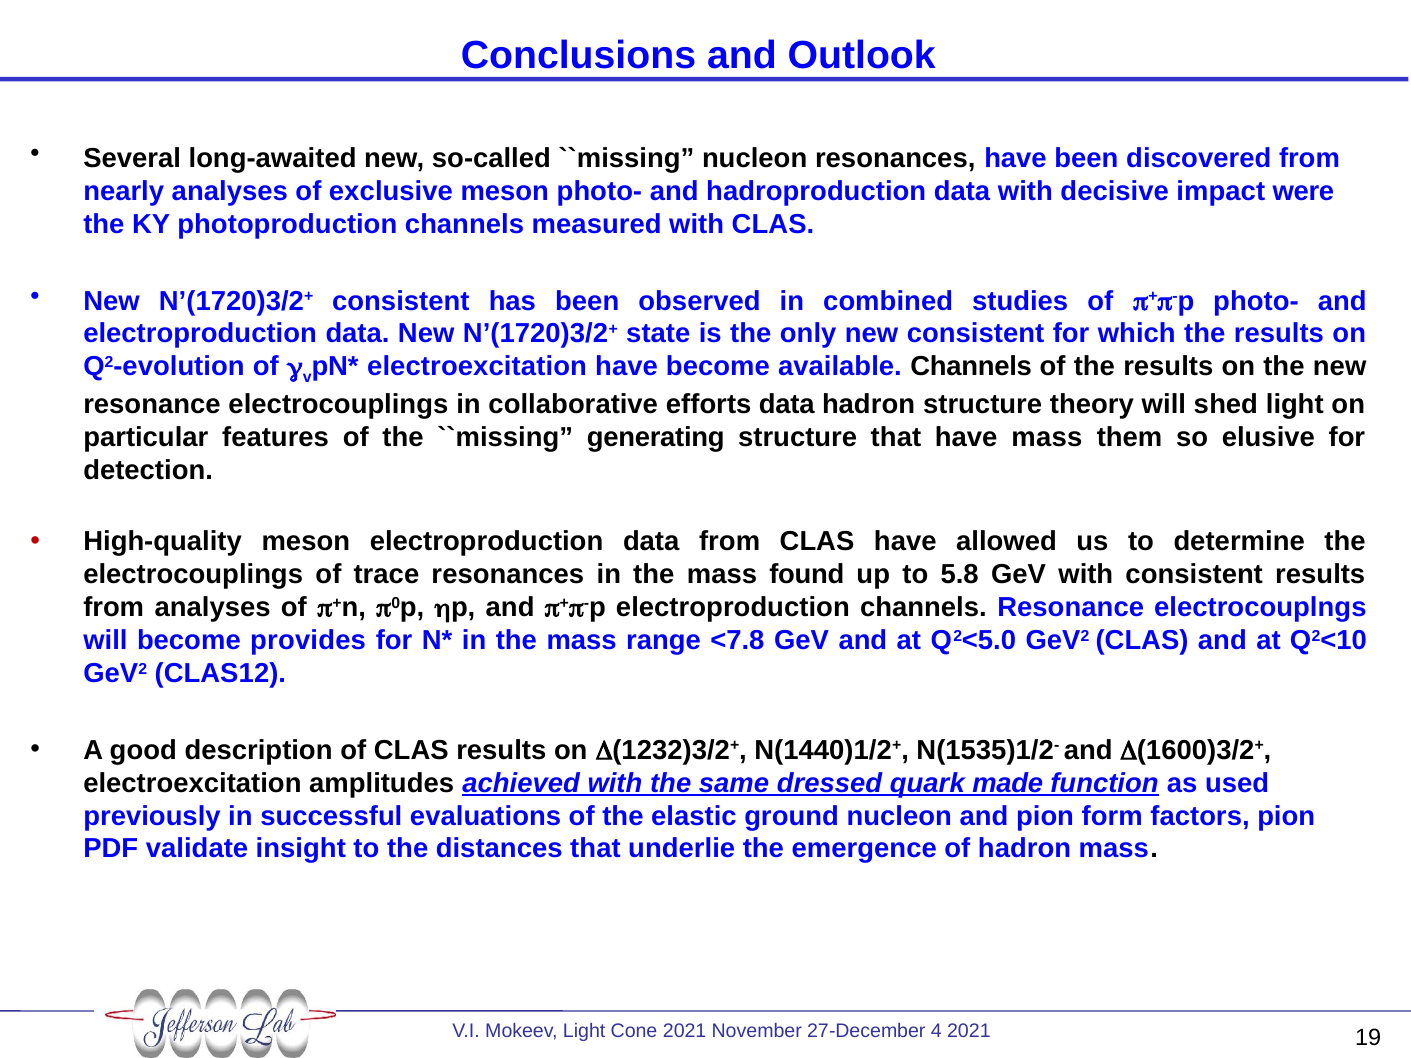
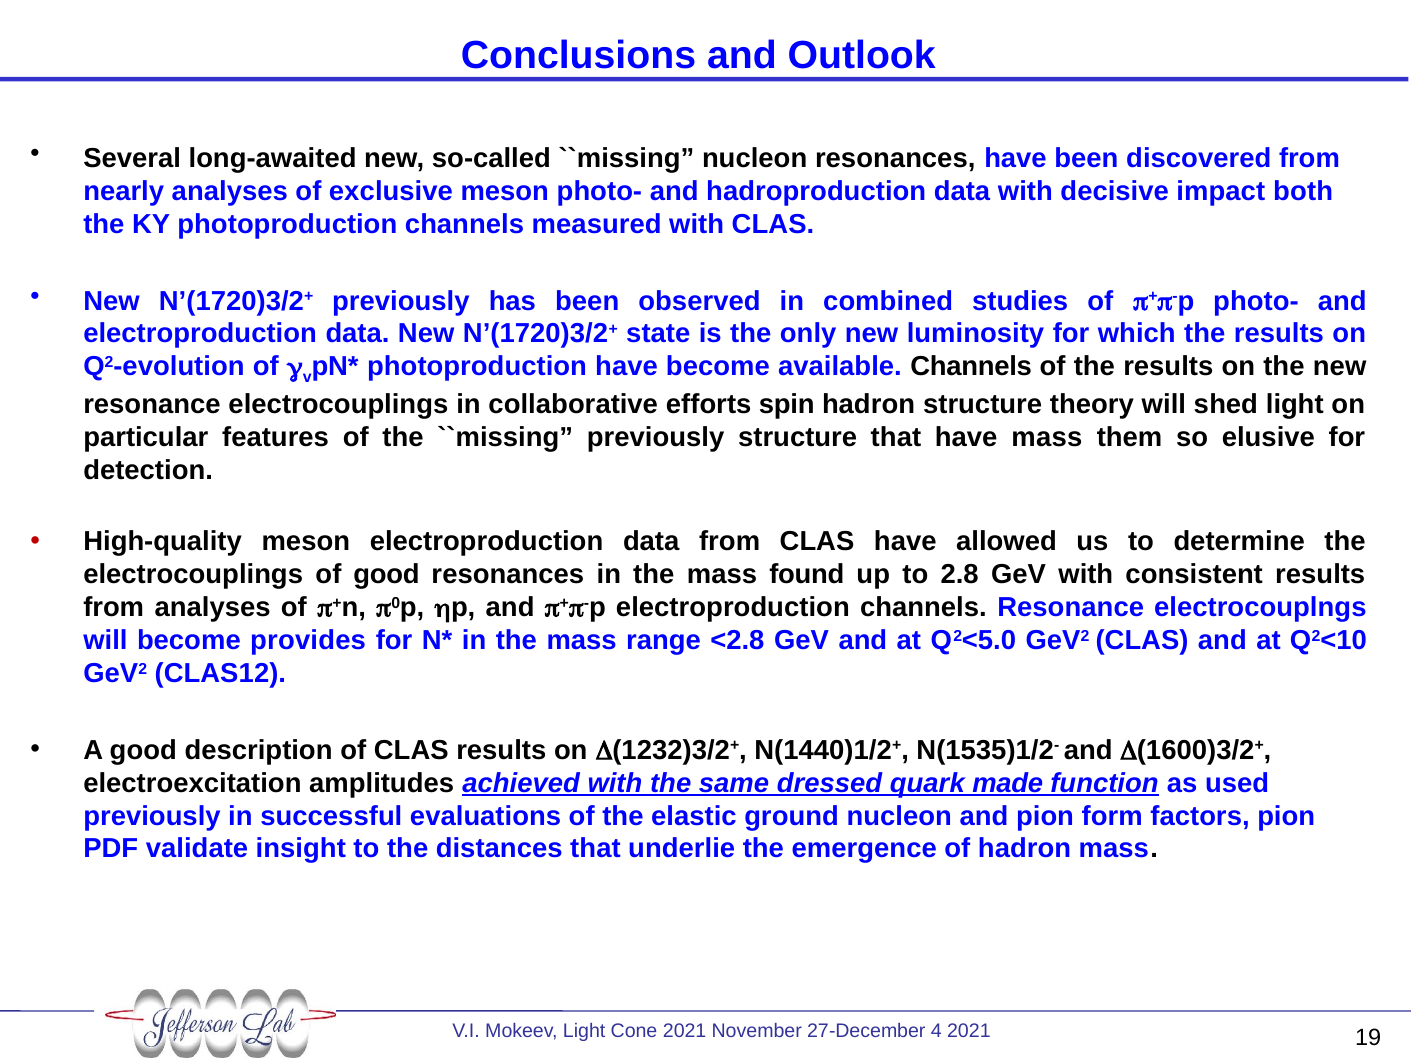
were: were -> both
N’(1720)3/2+ consistent: consistent -> previously
new consistent: consistent -> luminosity
electroexcitation at (477, 367): electroexcitation -> photoproduction
efforts data: data -> spin
generating at (656, 437): generating -> previously
of trace: trace -> good
5.8: 5.8 -> 2.8
<7.8: <7.8 -> <2.8
